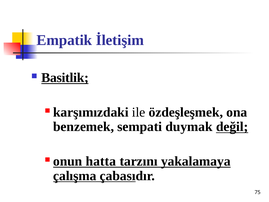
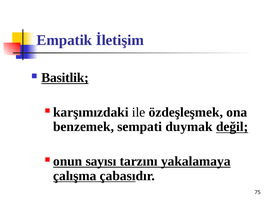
hatta: hatta -> sayısı
